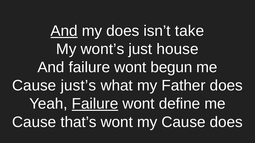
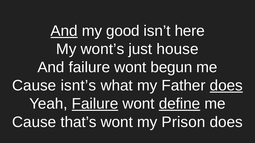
my does: does -> good
take: take -> here
just’s: just’s -> isnt’s
does at (226, 86) underline: none -> present
define underline: none -> present
my Cause: Cause -> Prison
